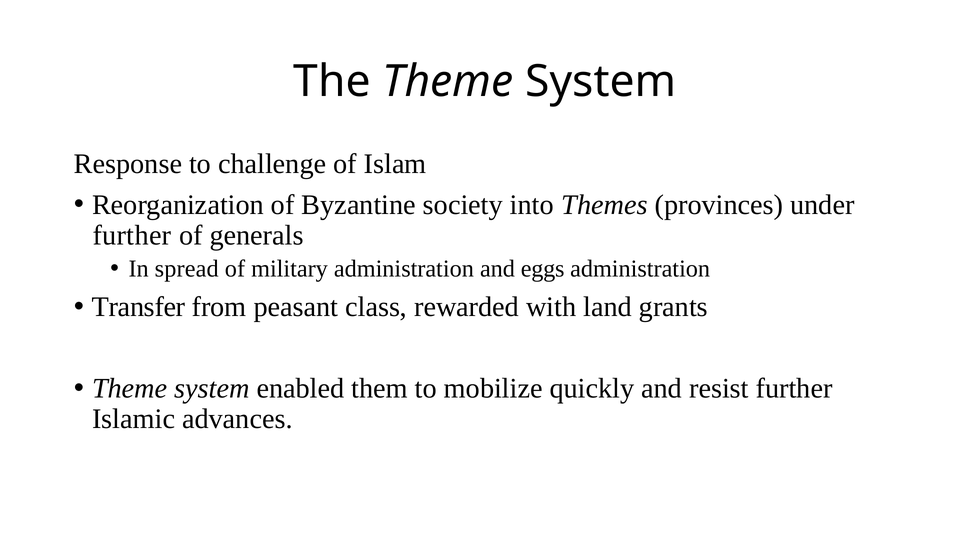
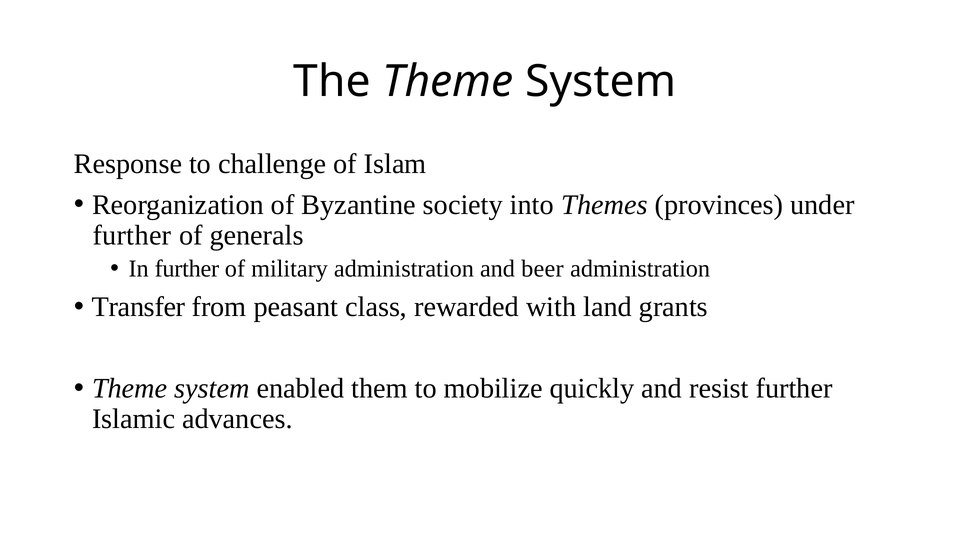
In spread: spread -> further
eggs: eggs -> beer
